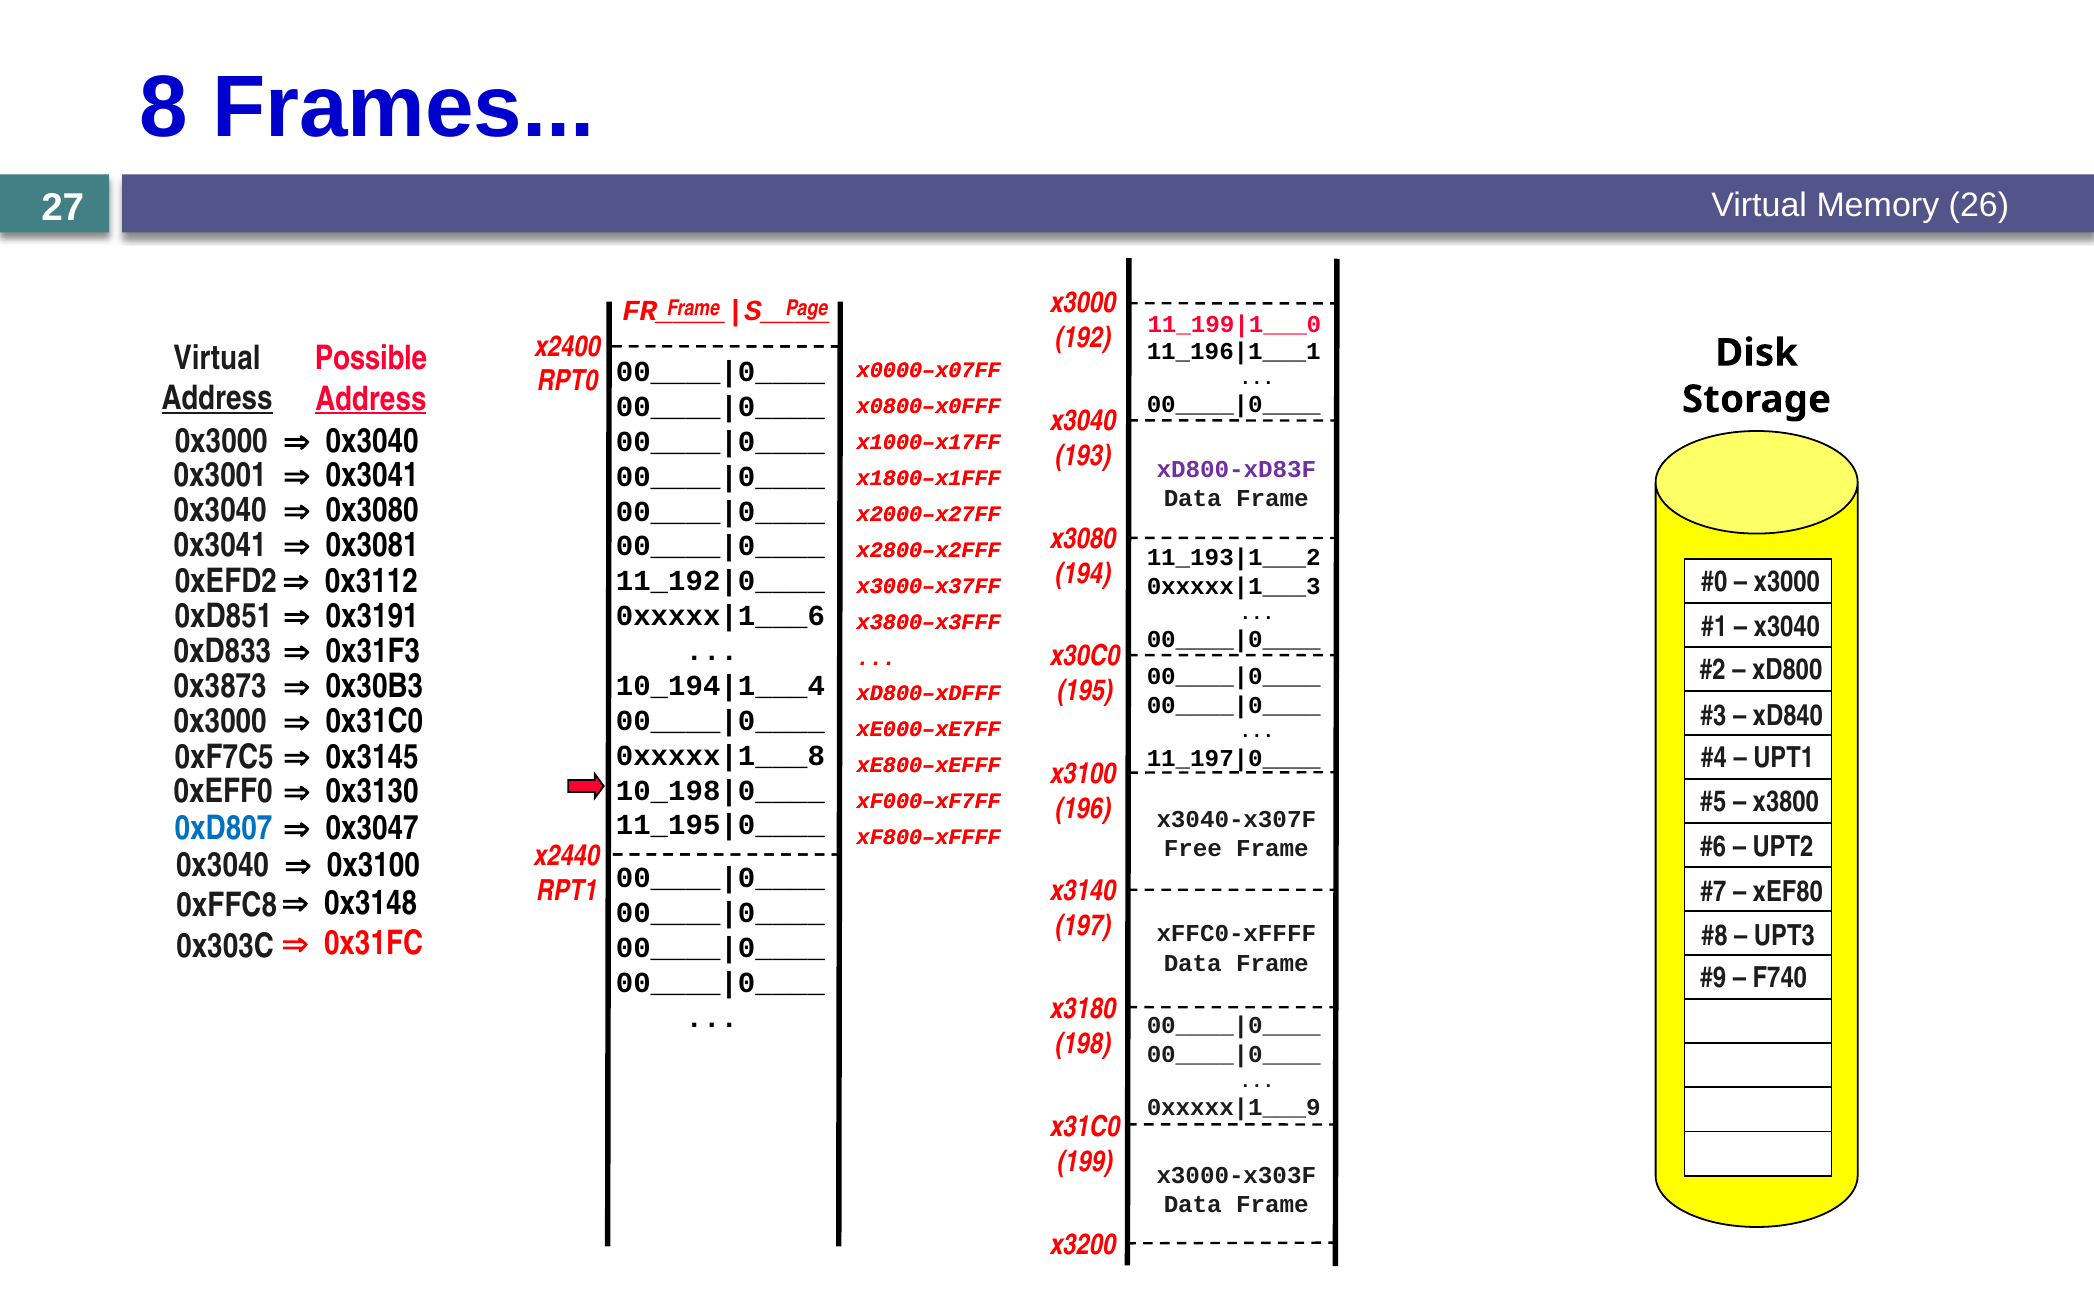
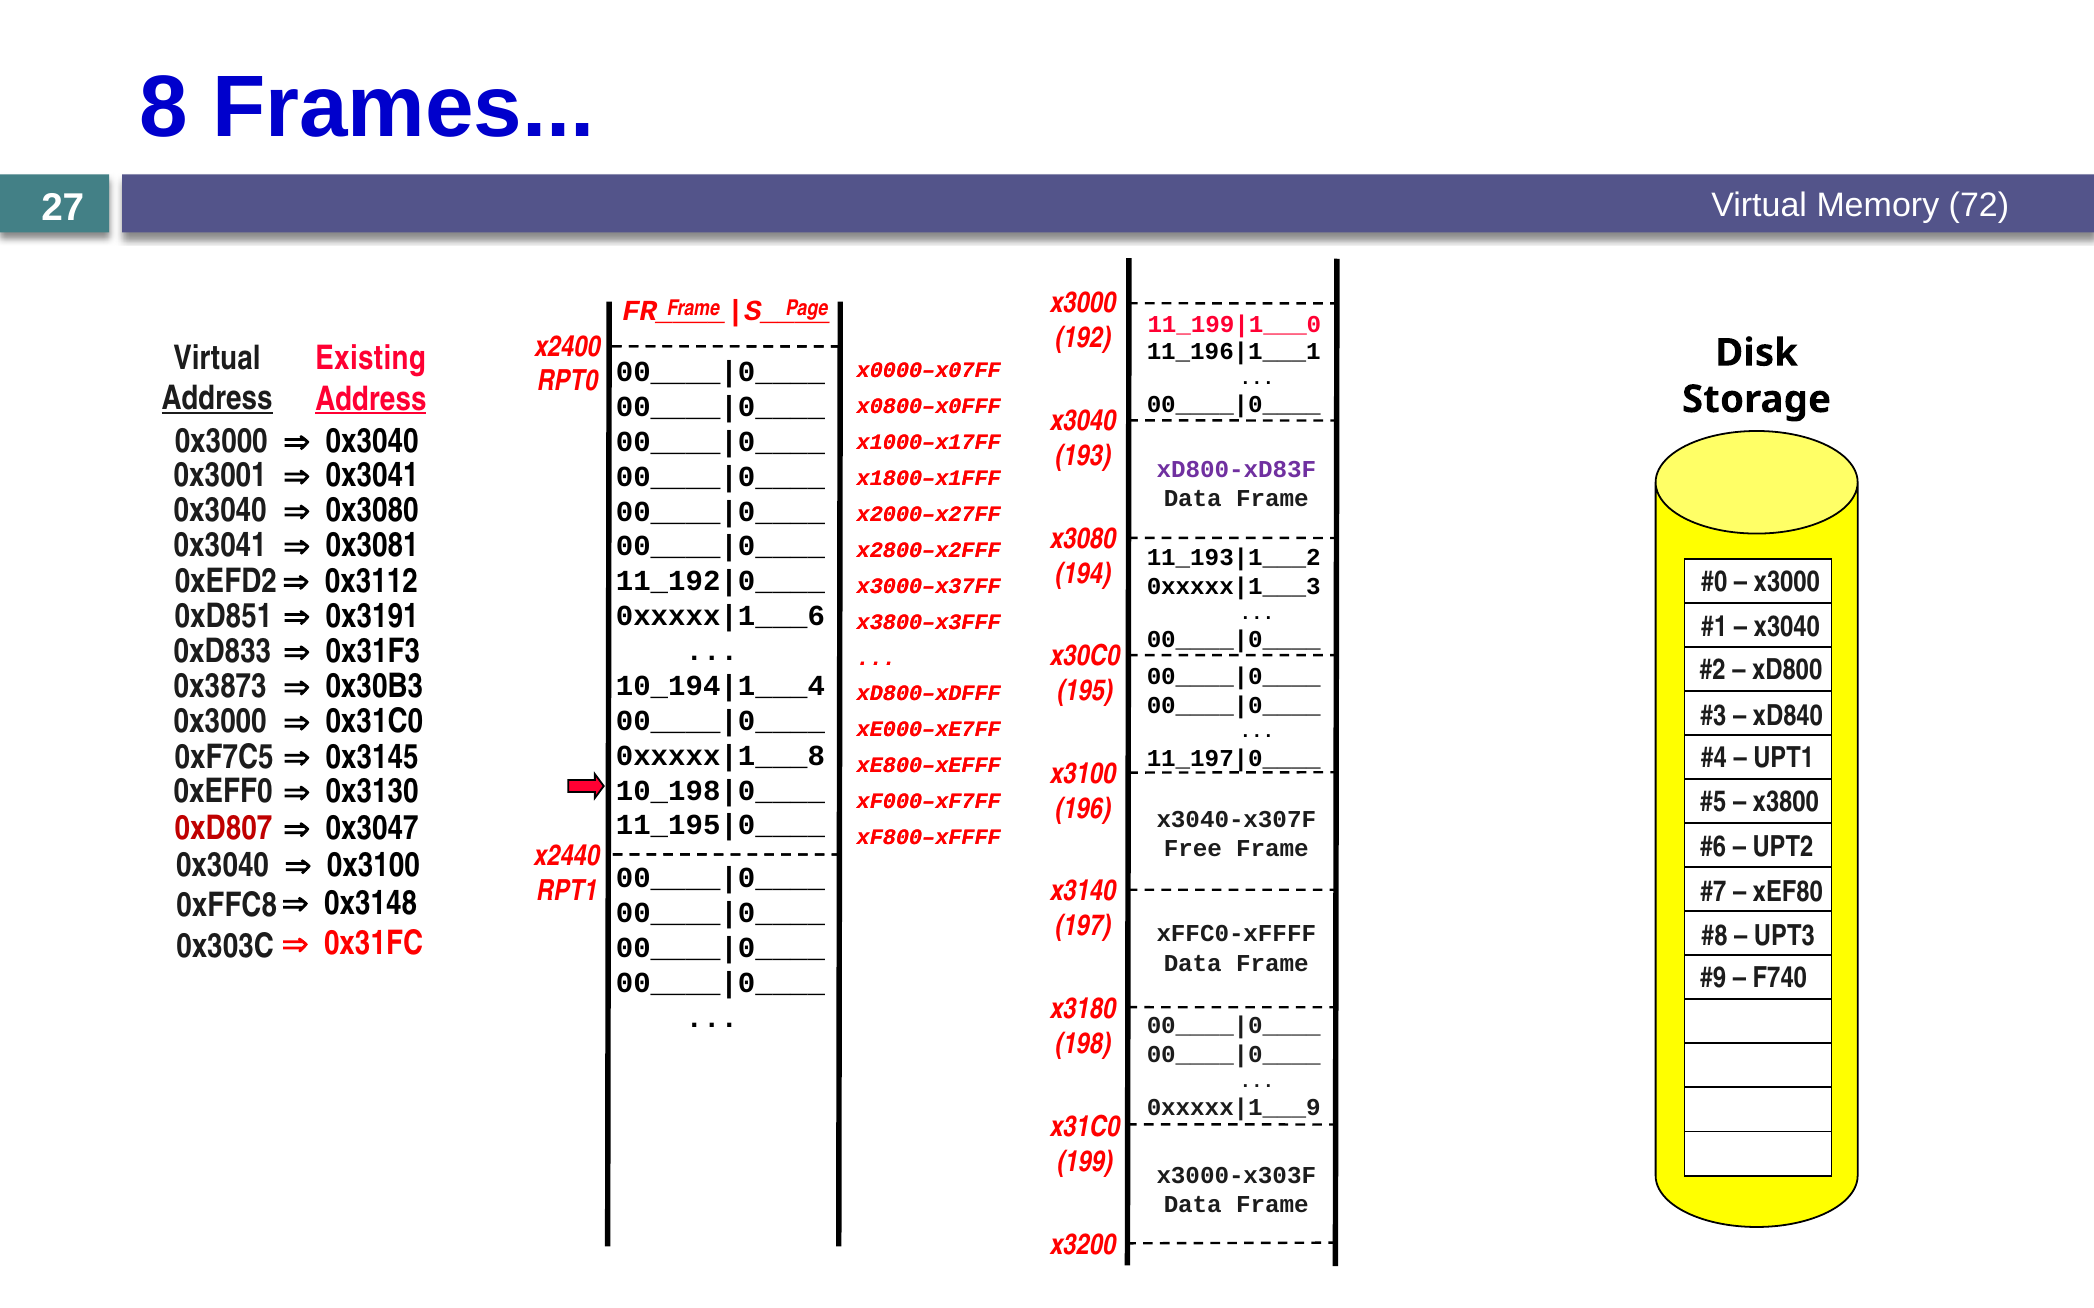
26: 26 -> 72
Possible: Possible -> Existing
0xD807 colour: blue -> red
